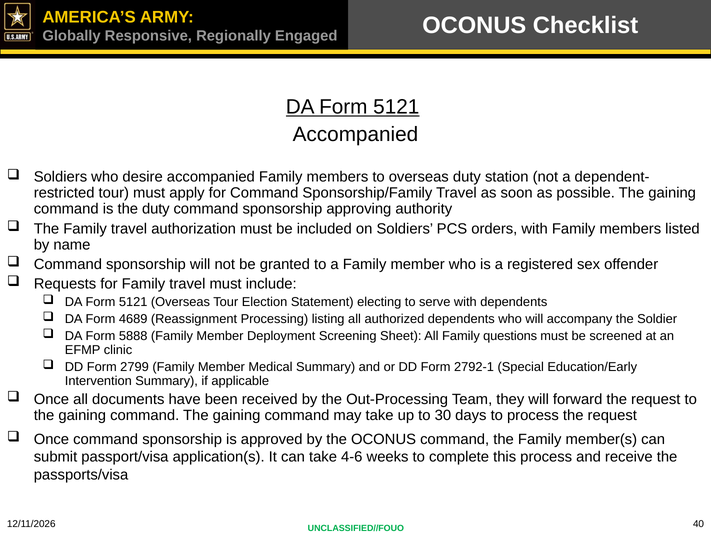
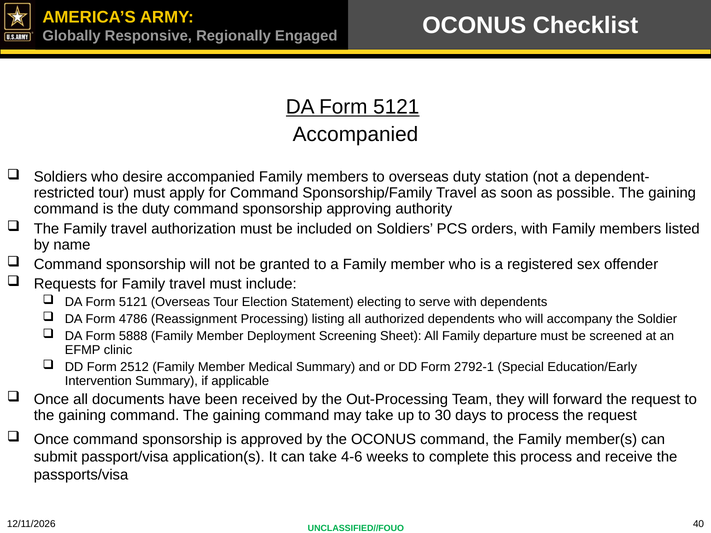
4689: 4689 -> 4786
questions: questions -> departure
2799: 2799 -> 2512
